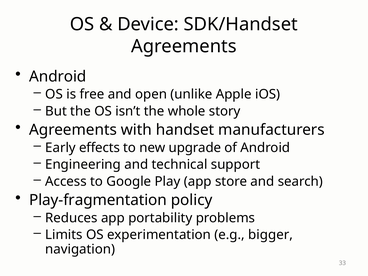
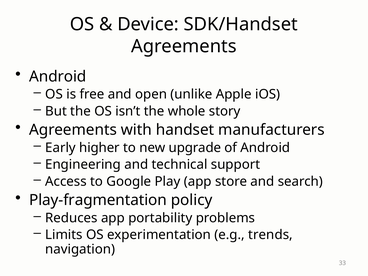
effects: effects -> higher
bigger: bigger -> trends
